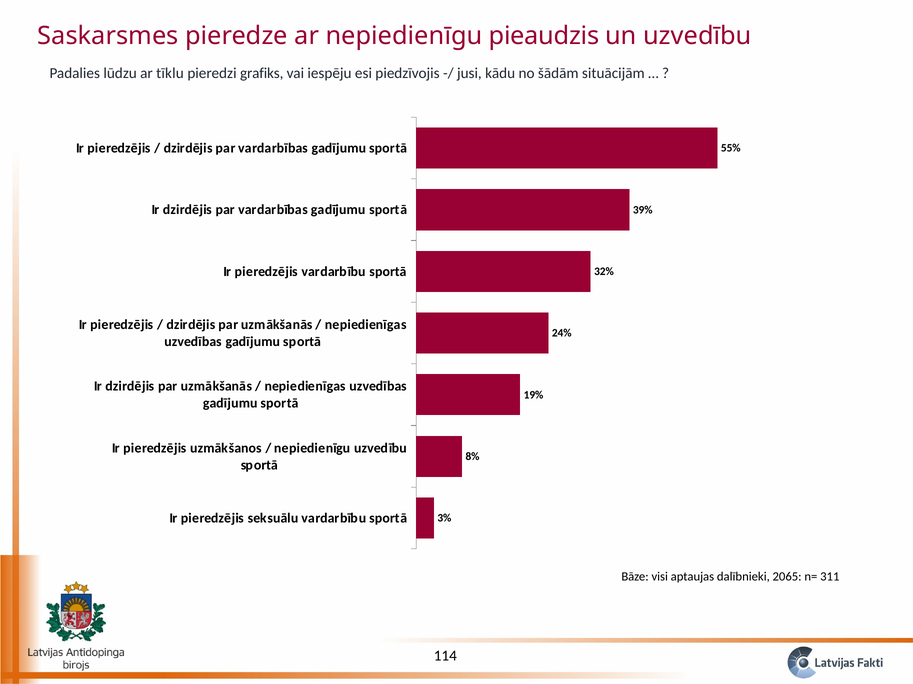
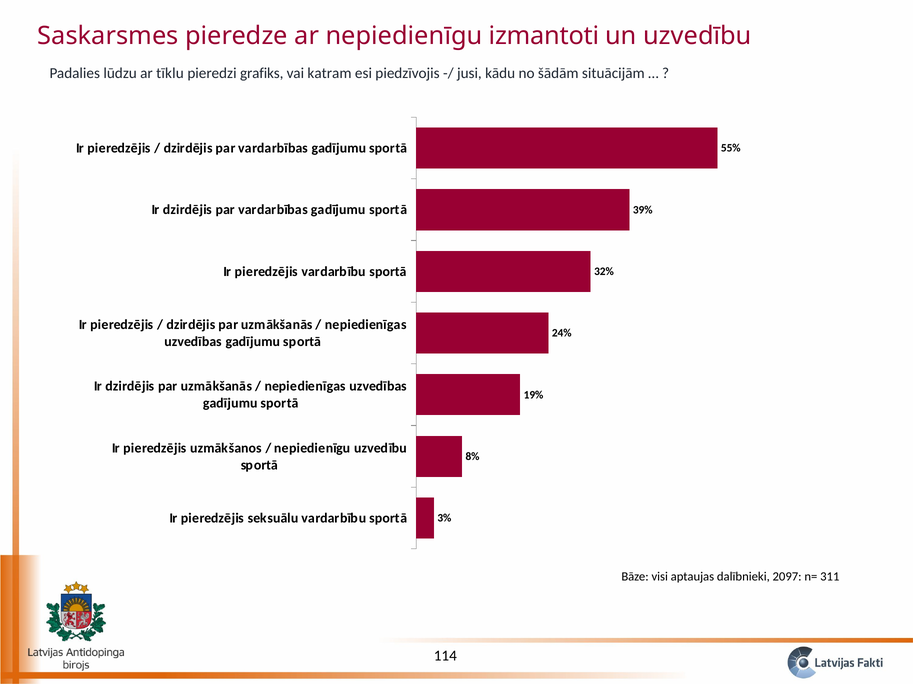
pieaudzis: pieaudzis -> izmantoti
iespēju: iespēju -> katram
2065: 2065 -> 2097
